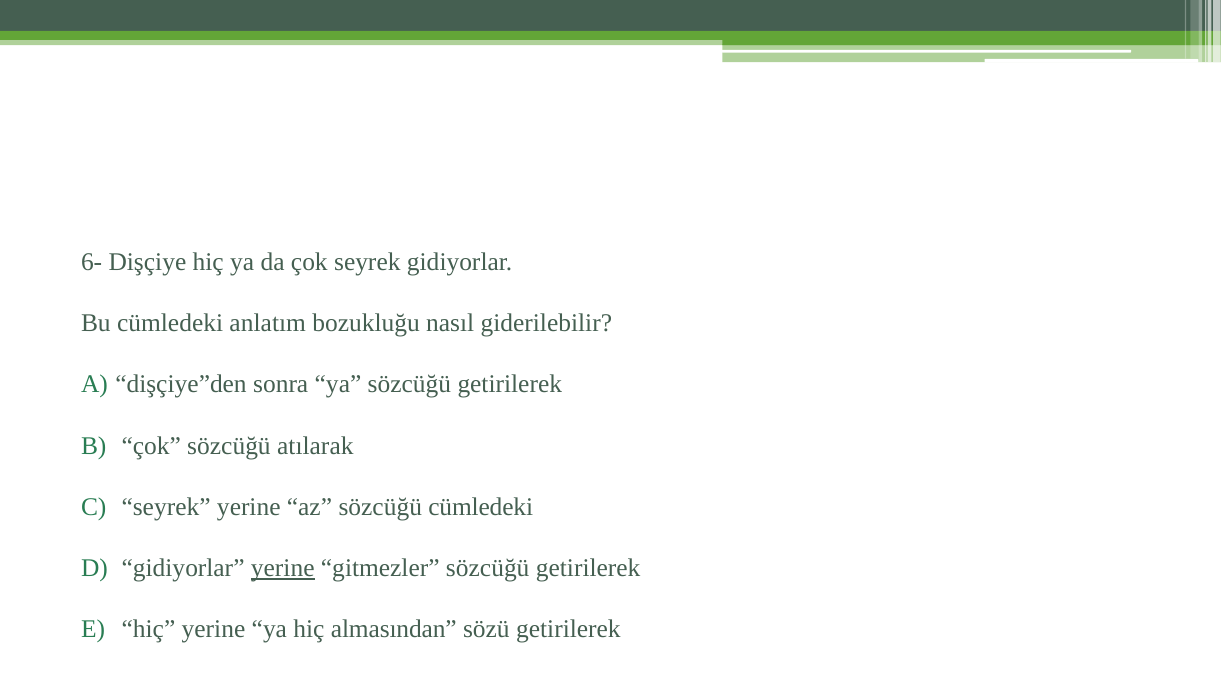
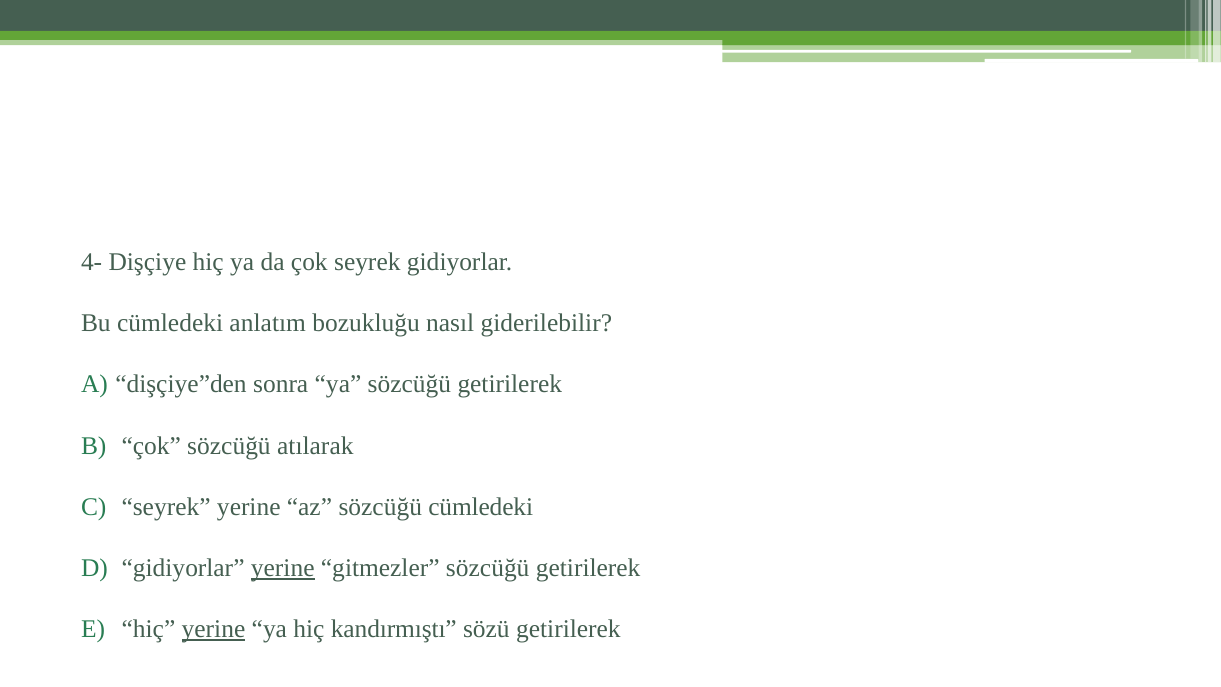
6-: 6- -> 4-
yerine at (213, 629) underline: none -> present
almasından: almasından -> kandırmıştı
